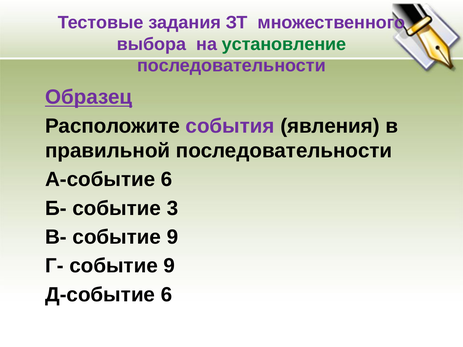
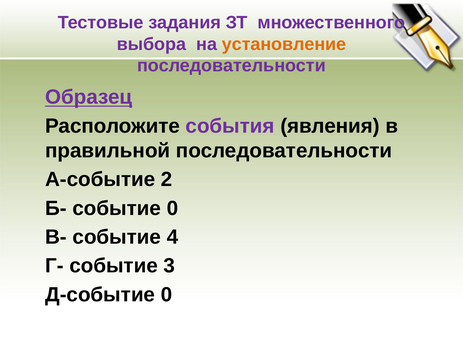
установление colour: green -> orange
А-событие 6: 6 -> 2
событие 3: 3 -> 0
В- событие 9: 9 -> 4
Г- событие 9: 9 -> 3
Д-событие 6: 6 -> 0
